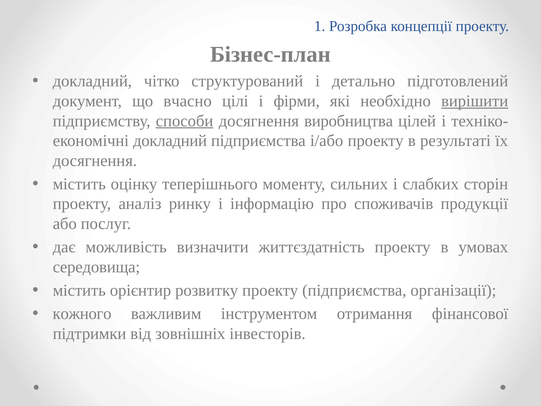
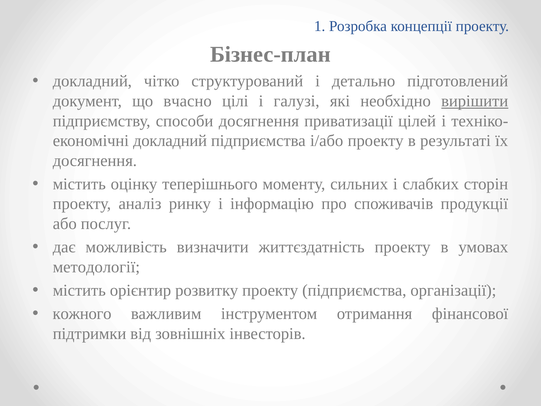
фірми: фірми -> галузі
способи underline: present -> none
виробництва: виробництва -> приватизації
середовища: середовища -> методології
